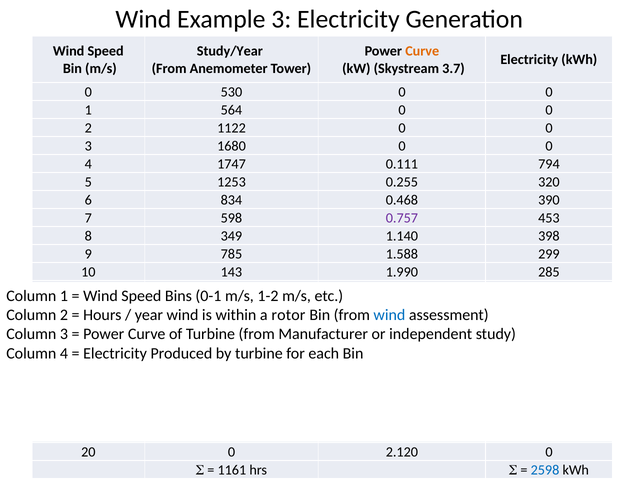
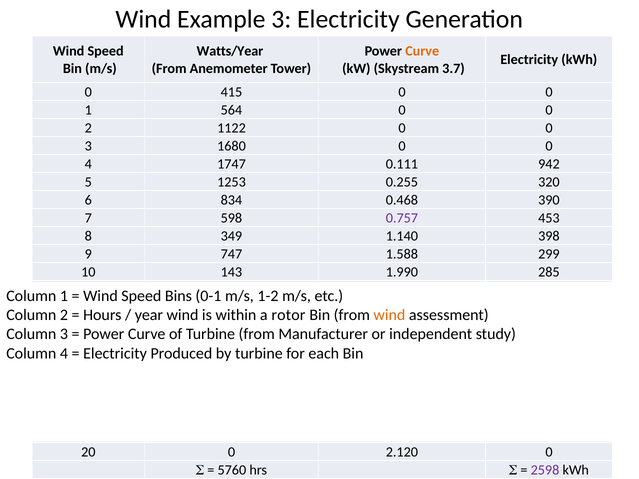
Study/Year: Study/Year -> Watts/Year
530: 530 -> 415
794: 794 -> 942
785: 785 -> 747
wind at (389, 315) colour: blue -> orange
1161: 1161 -> 5760
2598 colour: blue -> purple
